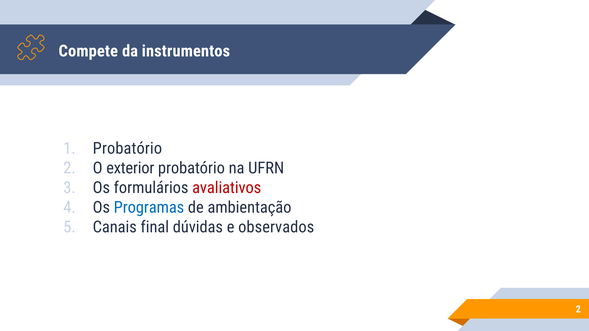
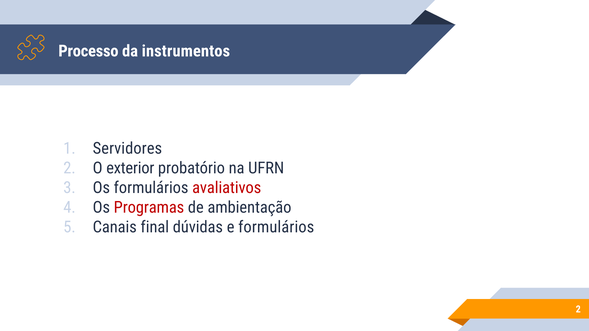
Compete: Compete -> Processo
Probatório at (127, 149): Probatório -> Servidores
Programas colour: blue -> red
e observados: observados -> formulários
